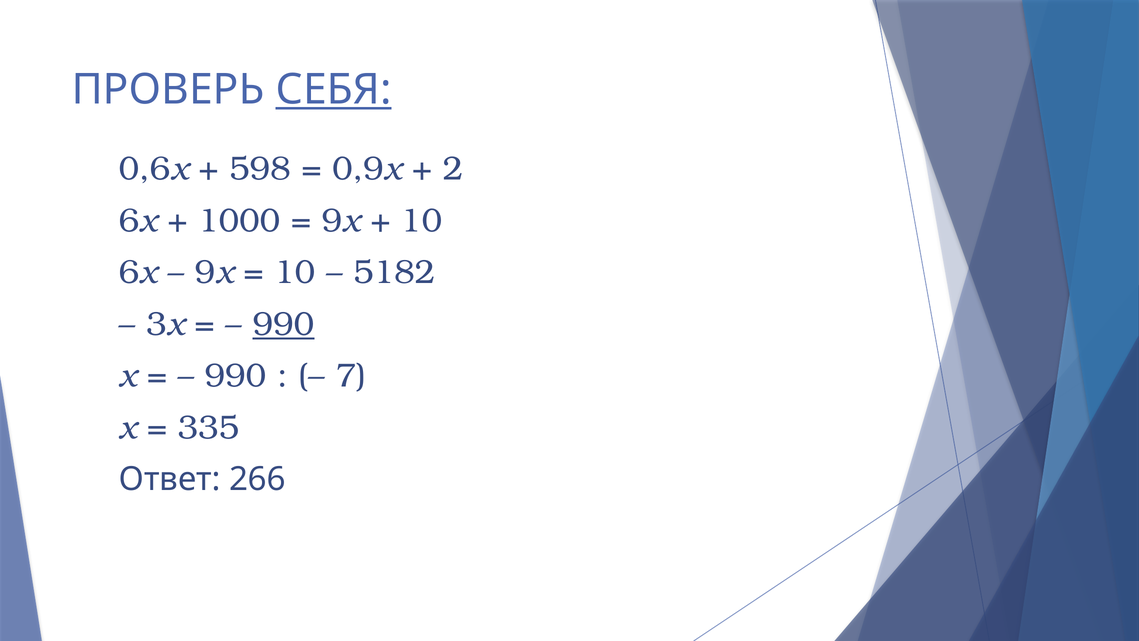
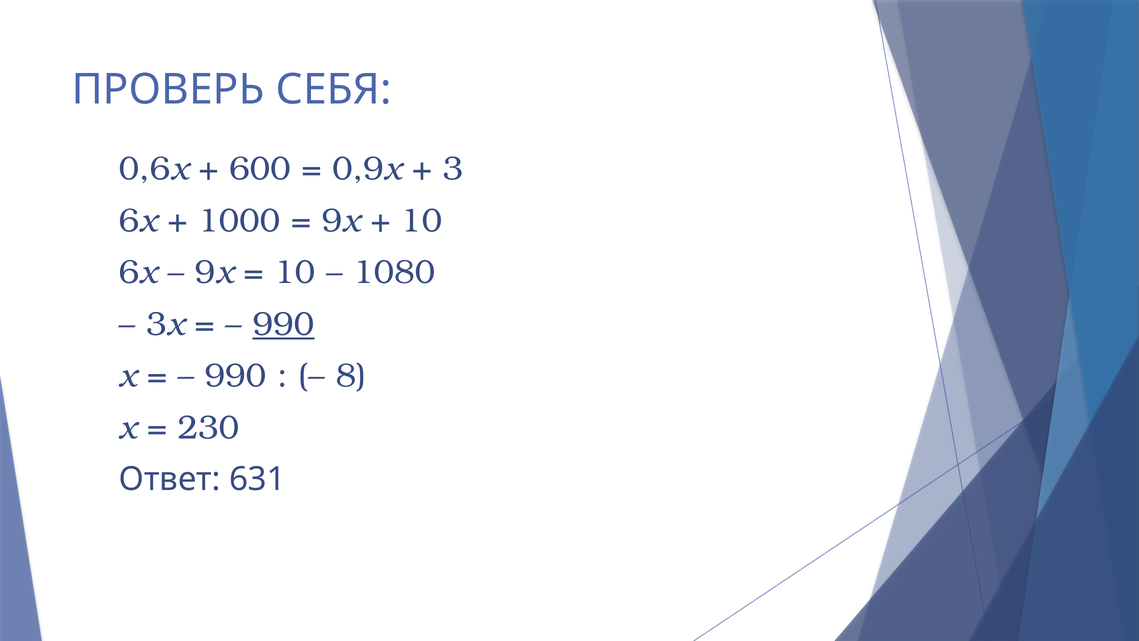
СЕБЯ underline: present -> none
598: 598 -> 600
2: 2 -> 3
5182: 5182 -> 1080
7: 7 -> 8
335: 335 -> 230
266: 266 -> 631
